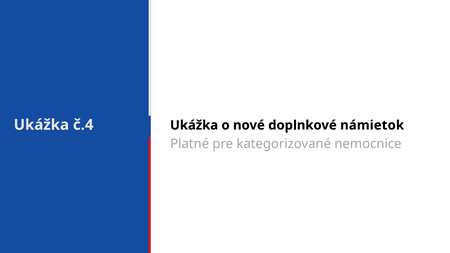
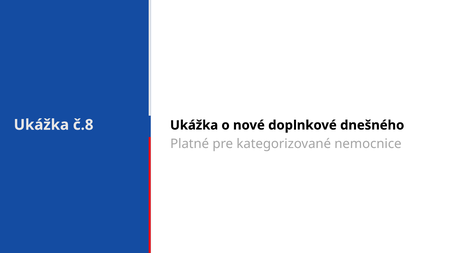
č.4: č.4 -> č.8
námietok: námietok -> dnešného
